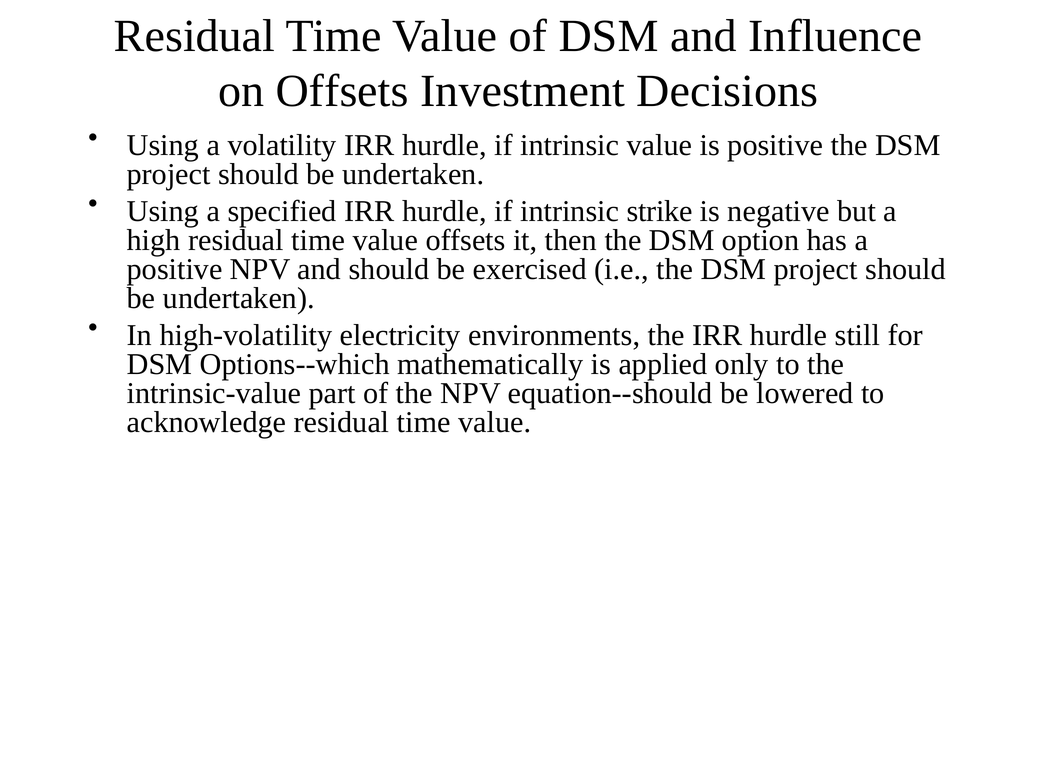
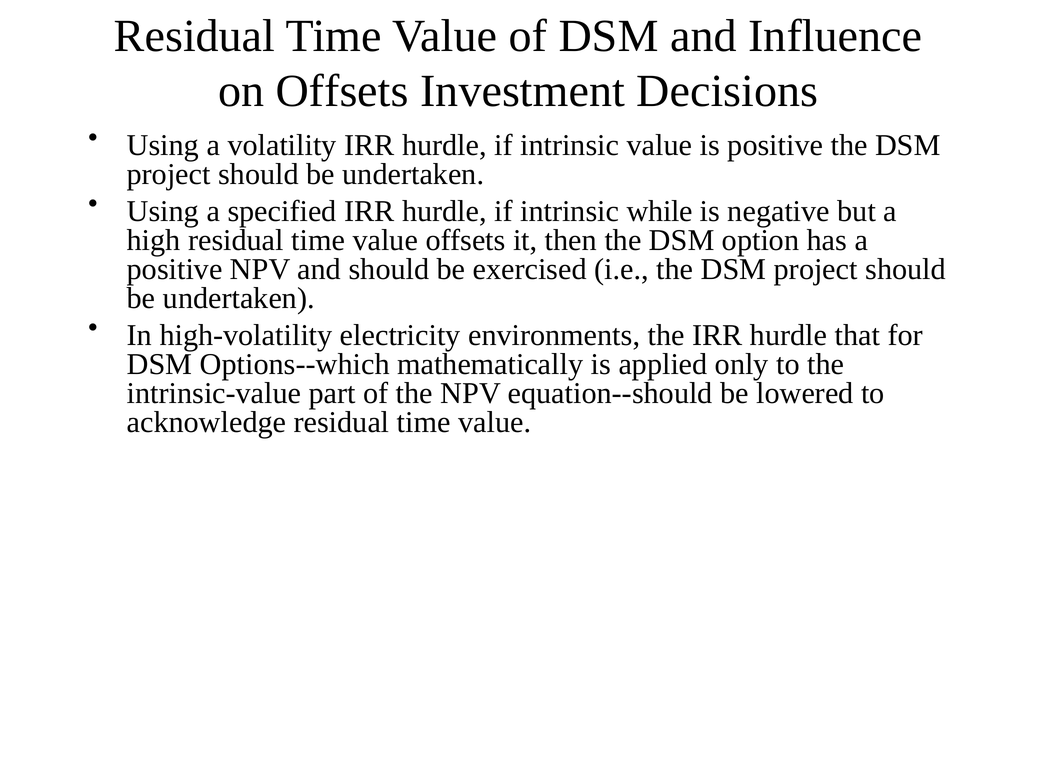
strike: strike -> while
still: still -> that
